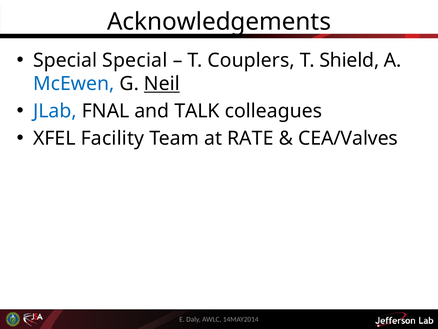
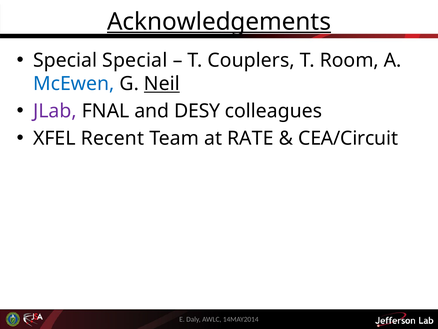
Acknowledgements underline: none -> present
Shield: Shield -> Room
JLab colour: blue -> purple
TALK: TALK -> DESY
Facility: Facility -> Recent
CEA/Valves: CEA/Valves -> CEA/Circuit
